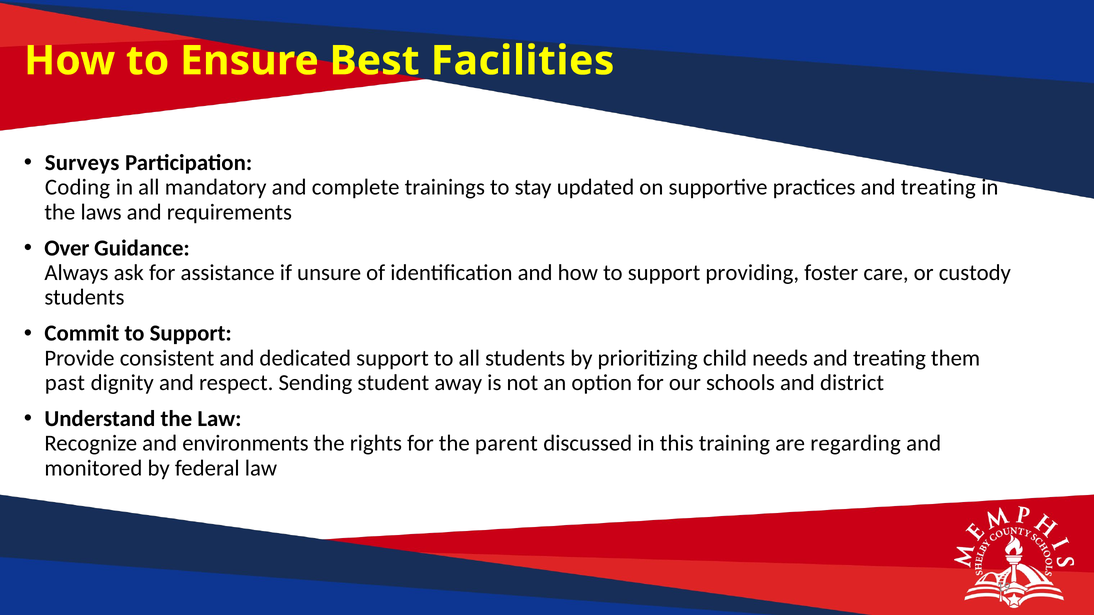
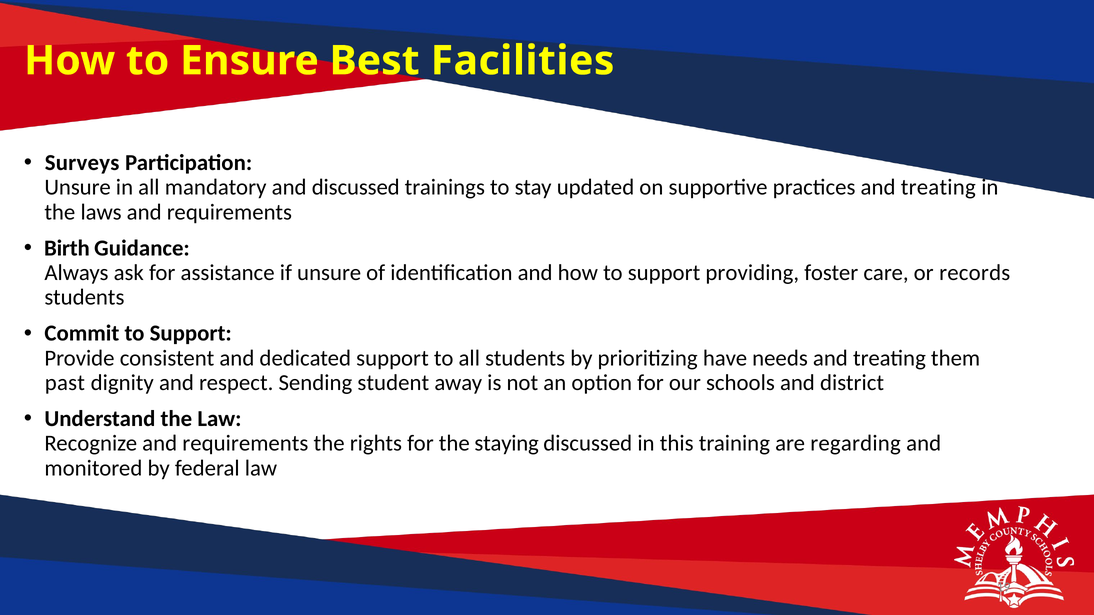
Coding at (77, 188): Coding -> Unsure
and complete: complete -> discussed
Over: Over -> Birth
custody: custody -> records
child: child -> have
Recognize and environments: environments -> requirements
parent: parent -> staying
